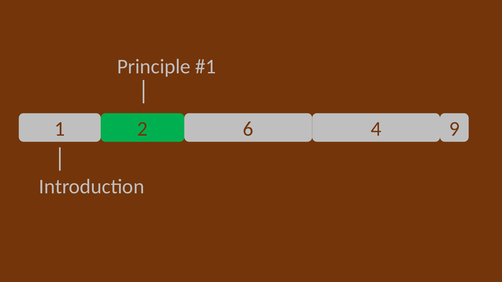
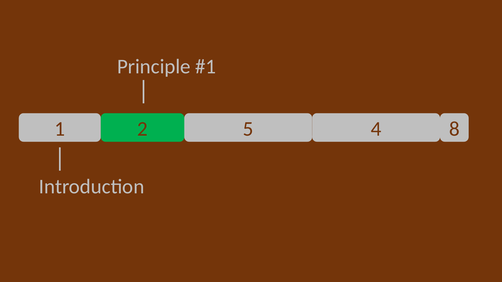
6: 6 -> 5
9: 9 -> 8
